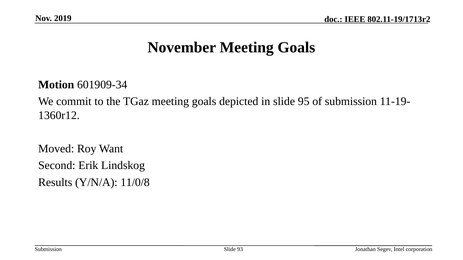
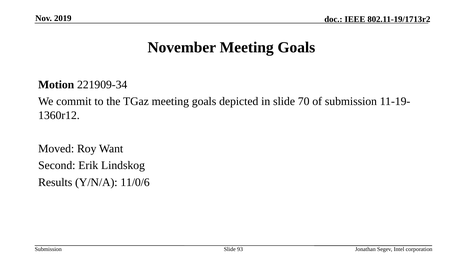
601909-34: 601909-34 -> 221909-34
95: 95 -> 70
11/0/8: 11/0/8 -> 11/0/6
